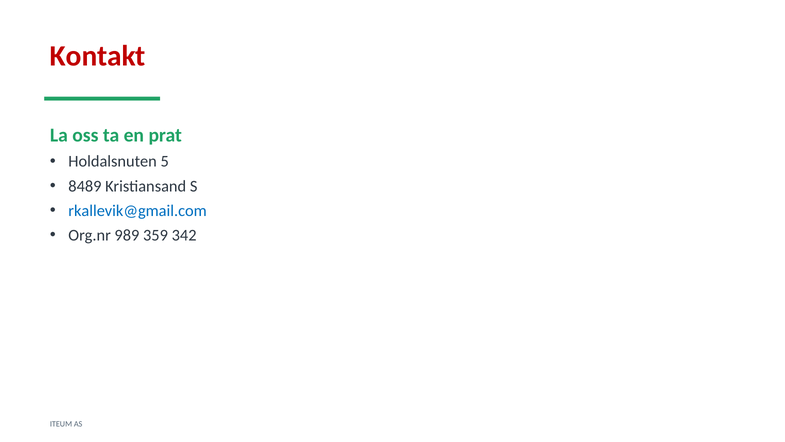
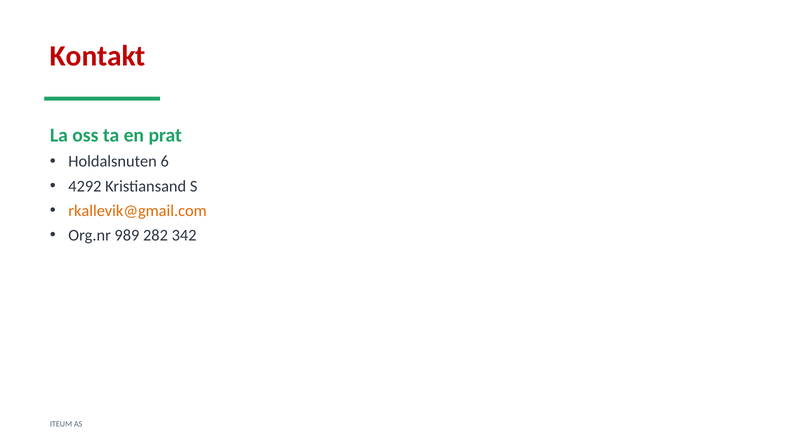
5: 5 -> 6
8489: 8489 -> 4292
rkallevik@gmail.com colour: blue -> orange
359: 359 -> 282
